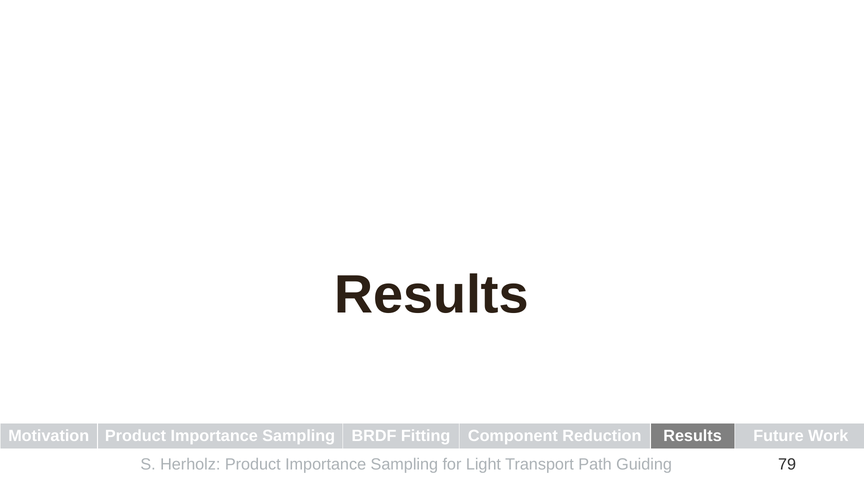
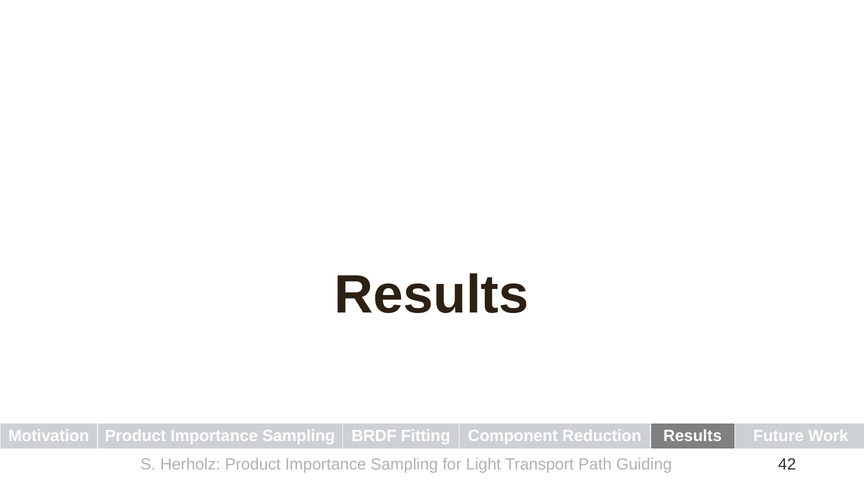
79: 79 -> 42
